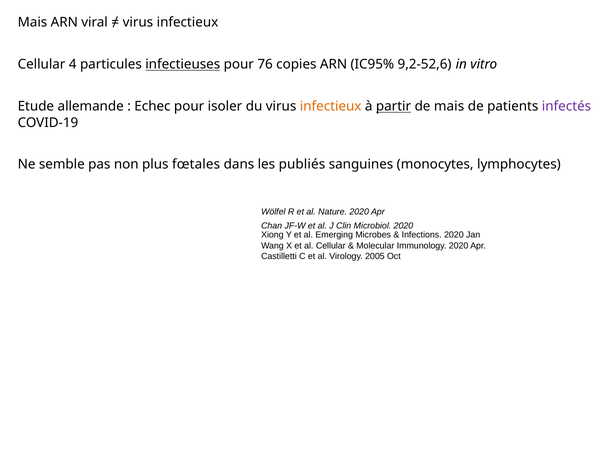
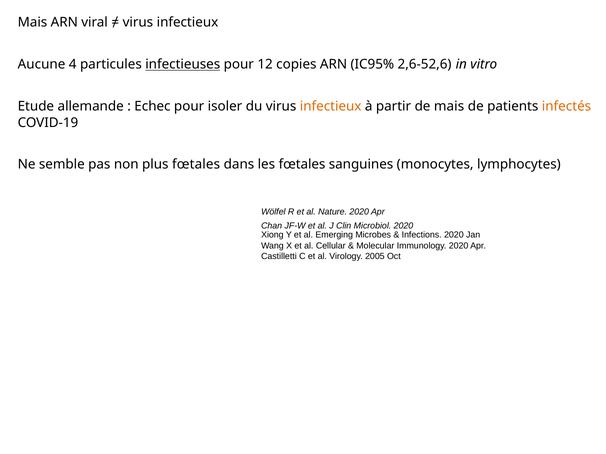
Cellular at (42, 65): Cellular -> Aucune
76: 76 -> 12
9,2-52,6: 9,2-52,6 -> 2,6-52,6
partir underline: present -> none
infectés colour: purple -> orange
les publiés: publiés -> fœtales
